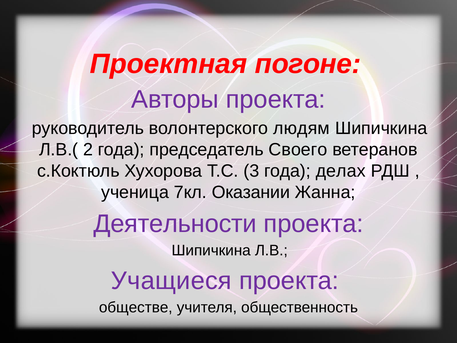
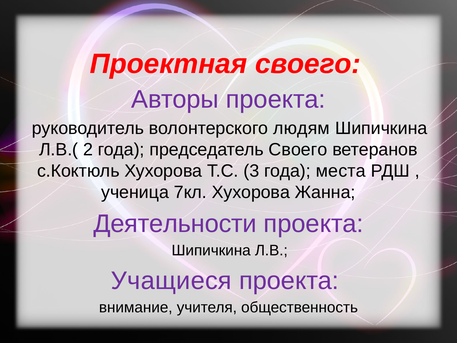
Проектная погоне: погоне -> своего
делах: делах -> места
7кл Оказании: Оказании -> Хухорова
обществе: обществе -> внимание
